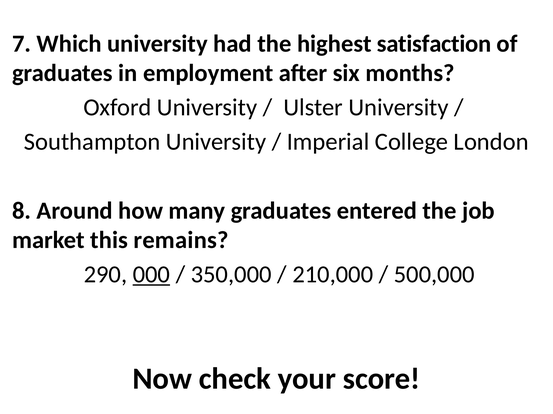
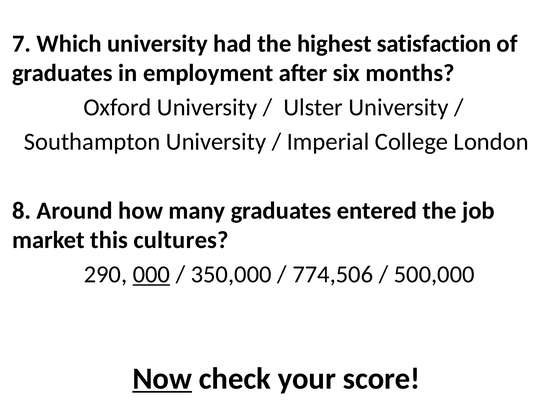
remains: remains -> cultures
210,000: 210,000 -> 774,506
Now underline: none -> present
